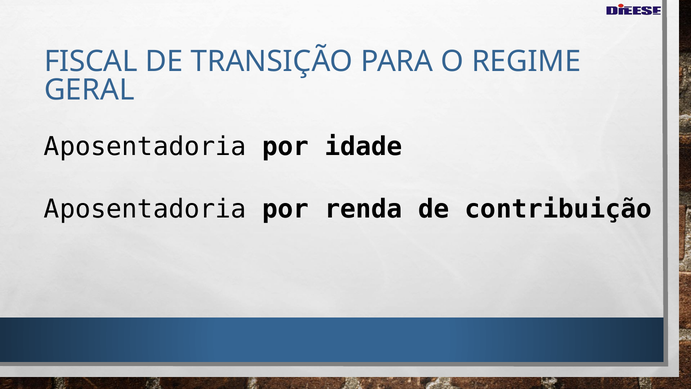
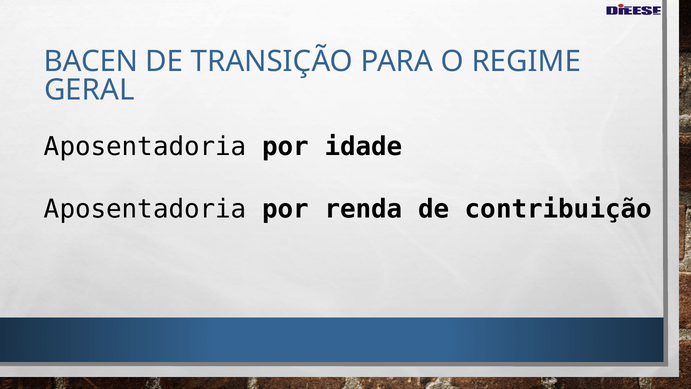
FISCAL: FISCAL -> BACEN
